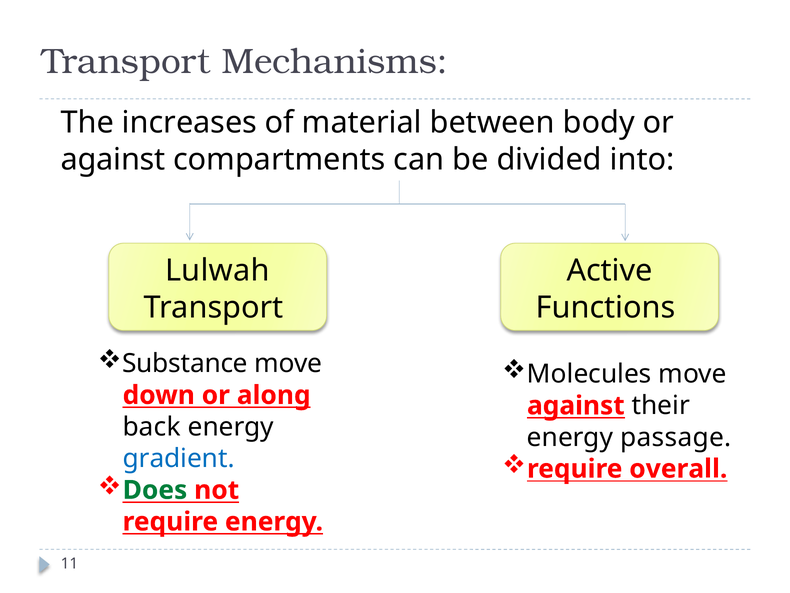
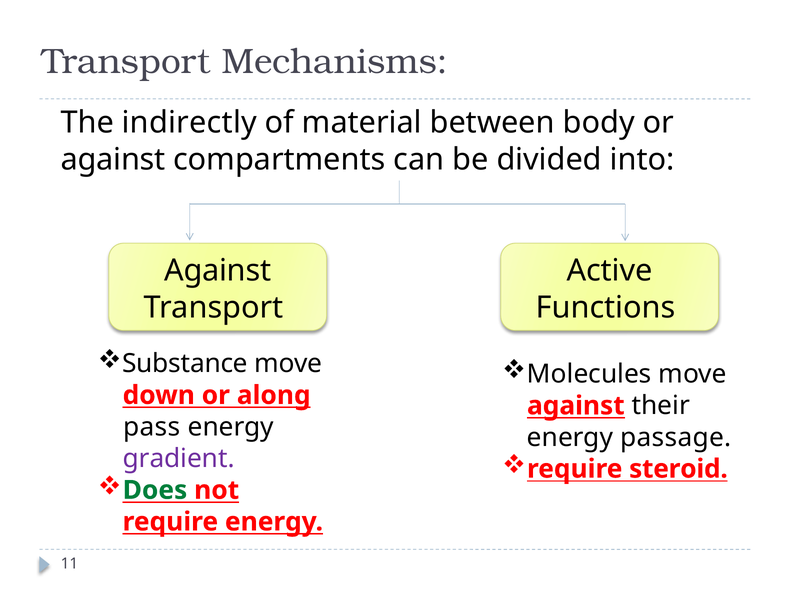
increases: increases -> indirectly
Lulwah at (218, 270): Lulwah -> Against
back: back -> pass
gradient colour: blue -> purple
overall: overall -> steroid
